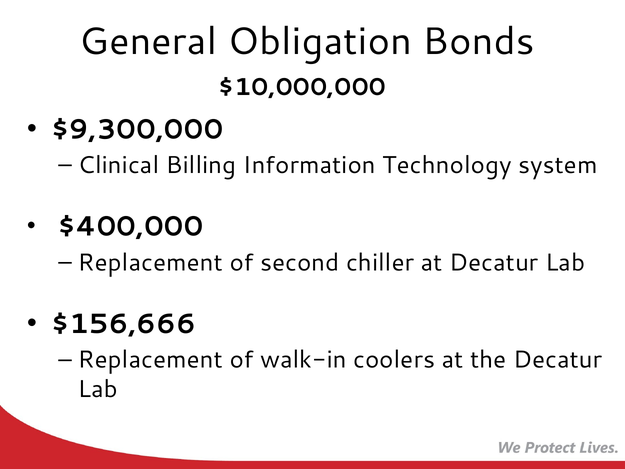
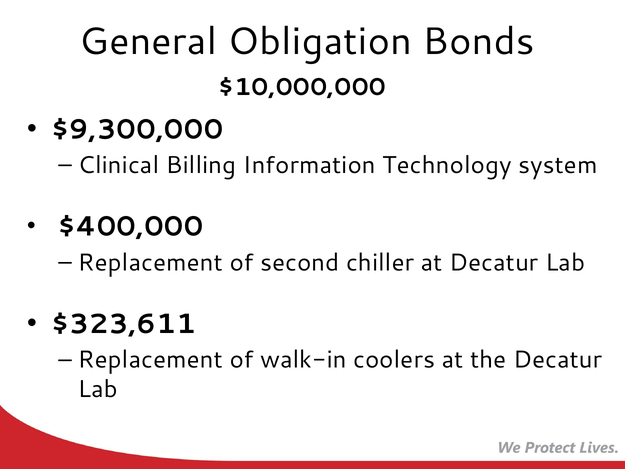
$156,666: $156,666 -> $323,611
